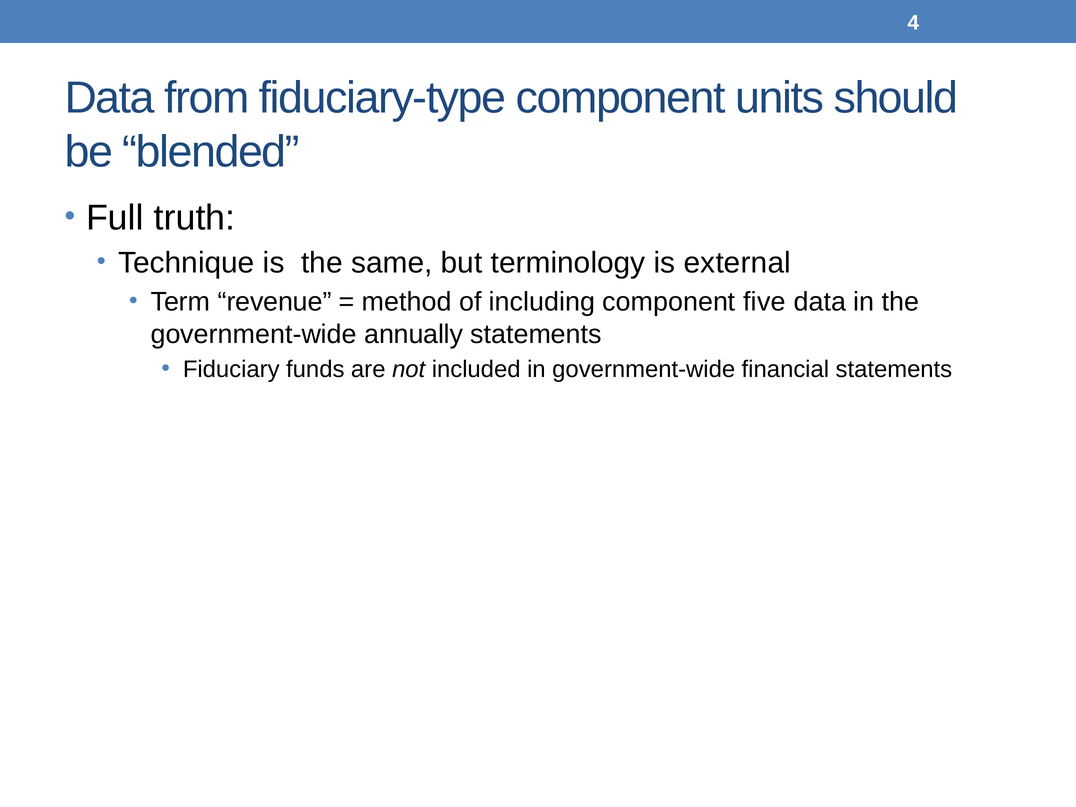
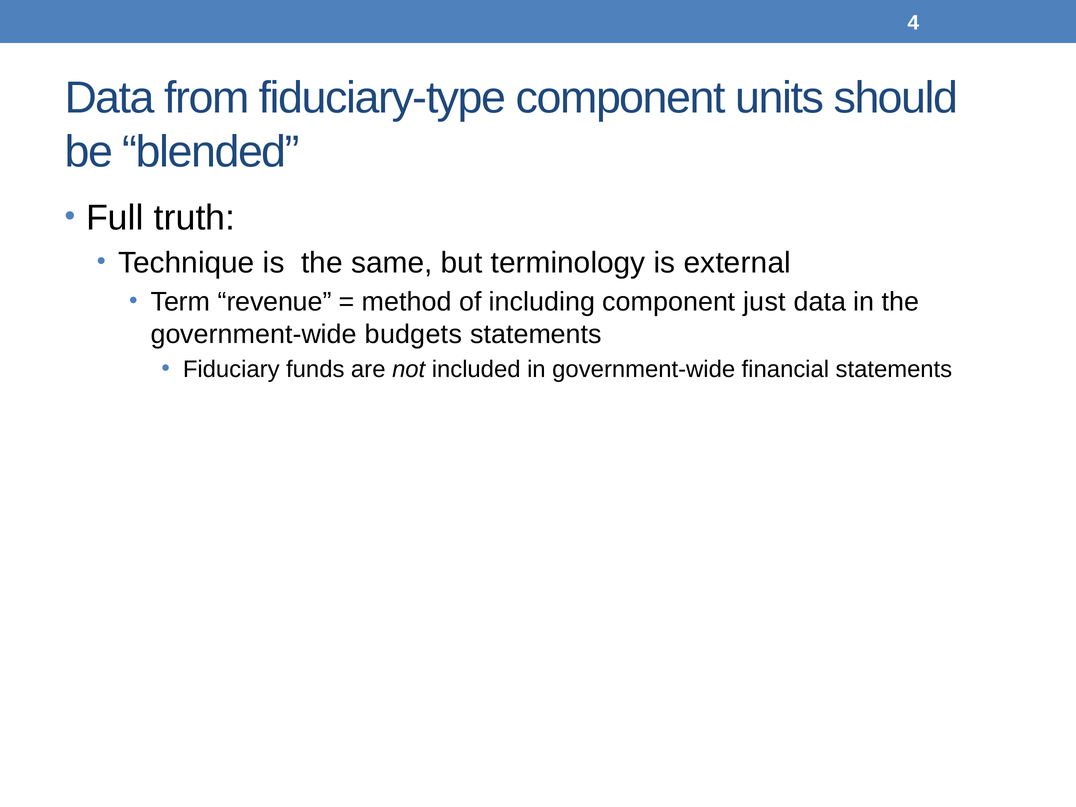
five: five -> just
annually: annually -> budgets
